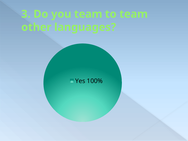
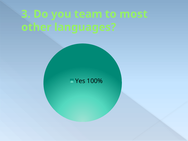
to team: team -> most
